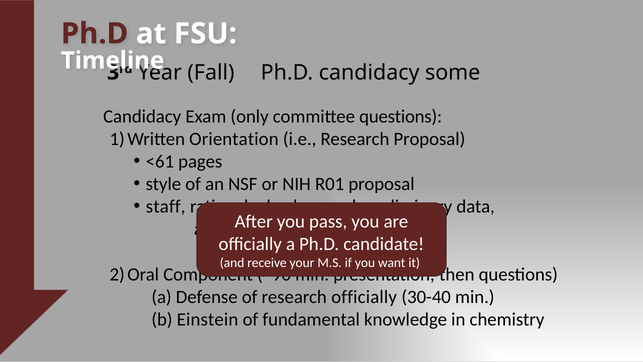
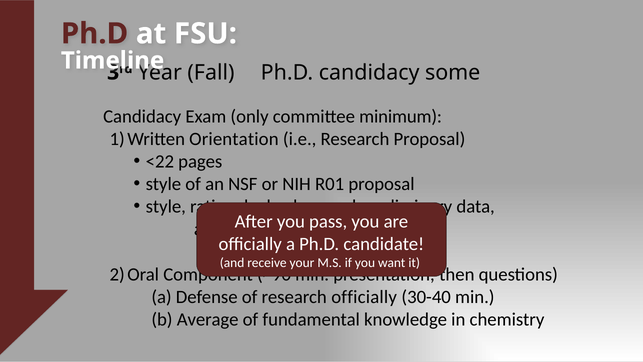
committee questions: questions -> minimum
<61: <61 -> <22
staff at (166, 207): staff -> style
Einstein: Einstein -> Average
